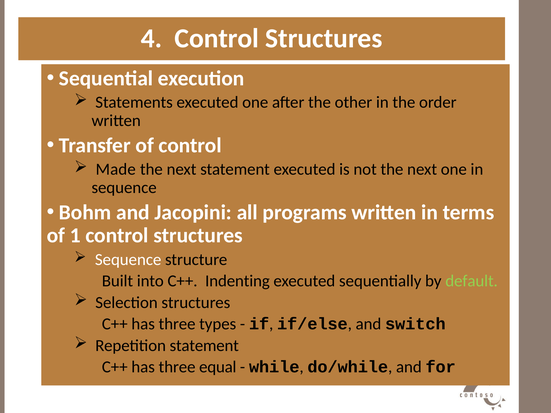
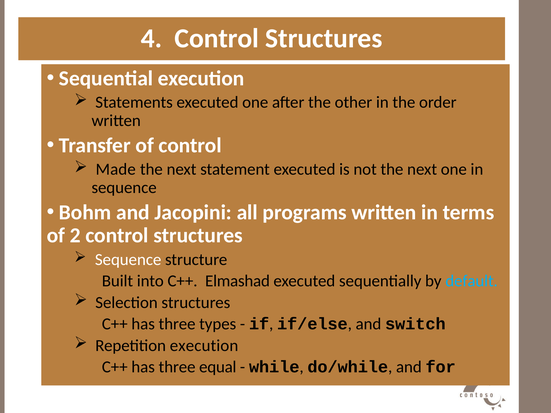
1: 1 -> 2
Indenting: Indenting -> Elmashad
default colour: light green -> light blue
Repetition statement: statement -> execution
